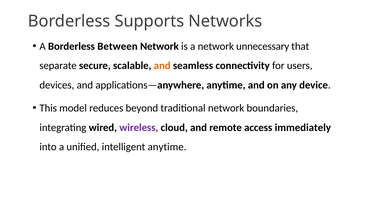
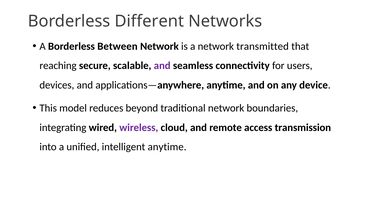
Supports: Supports -> Different
unnecessary: unnecessary -> transmitted
separate: separate -> reaching
and at (162, 65) colour: orange -> purple
immediately: immediately -> transmission
